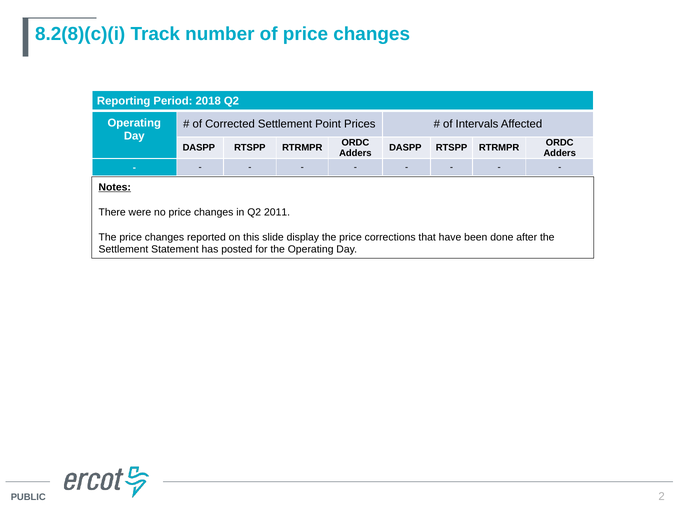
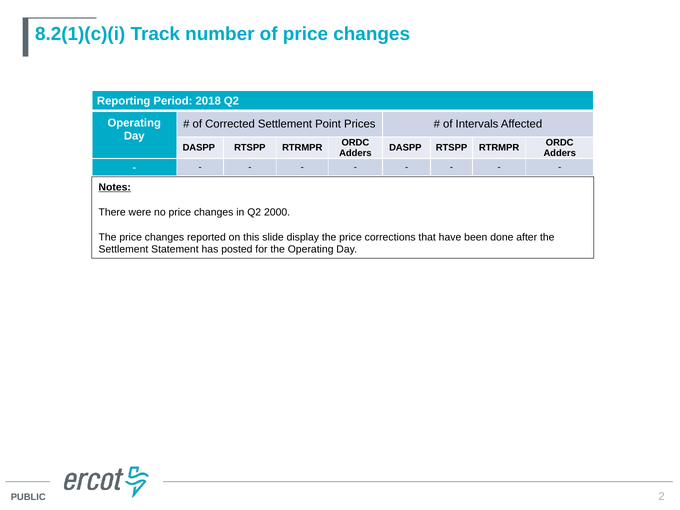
8.2(8)(c)(i: 8.2(8)(c)(i -> 8.2(1)(c)(i
2011: 2011 -> 2000
